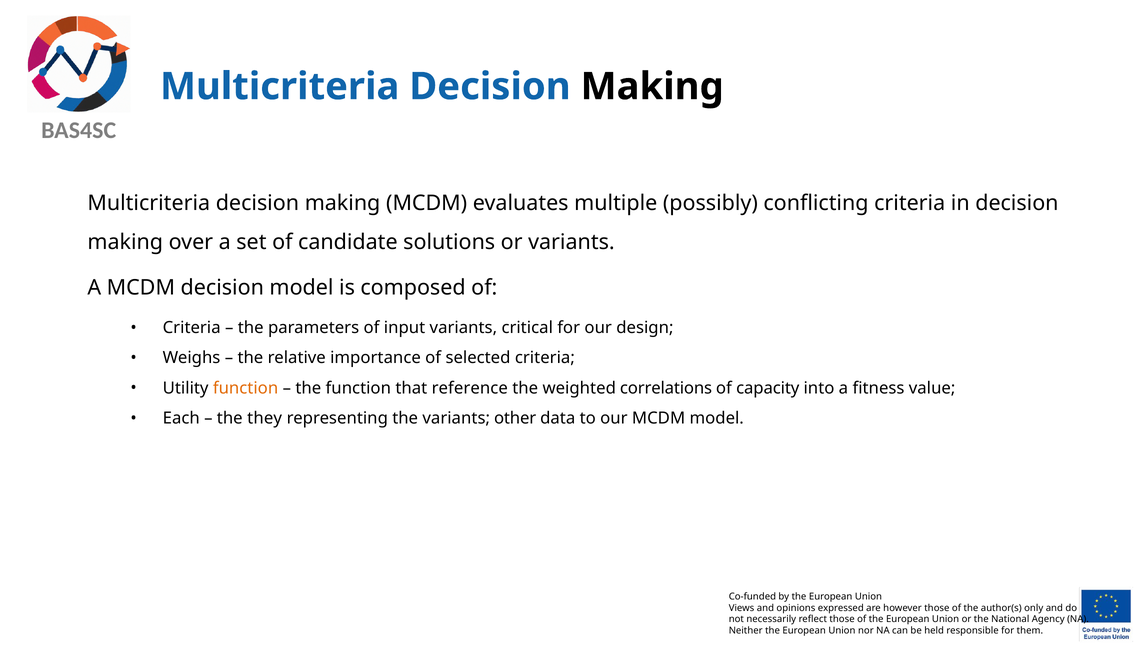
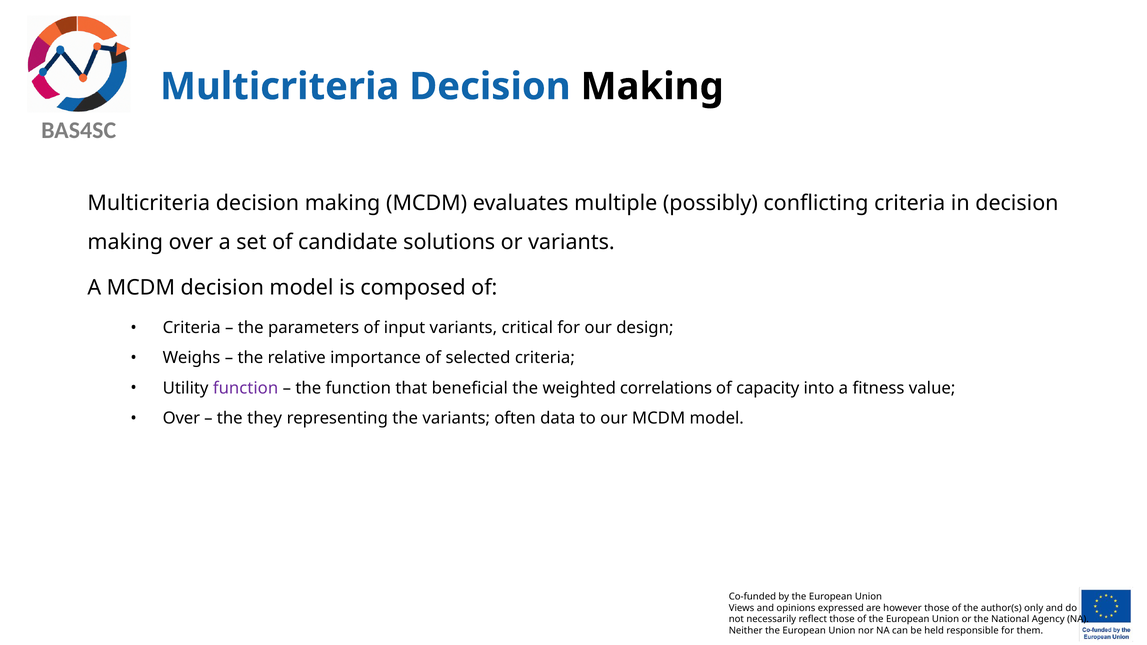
function at (246, 388) colour: orange -> purple
reference: reference -> beneficial
Each at (181, 418): Each -> Over
other: other -> often
